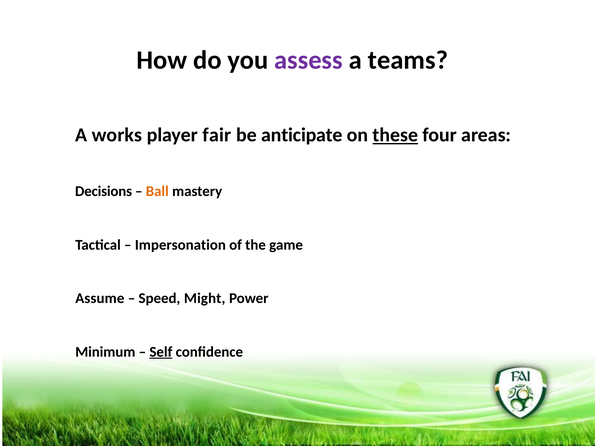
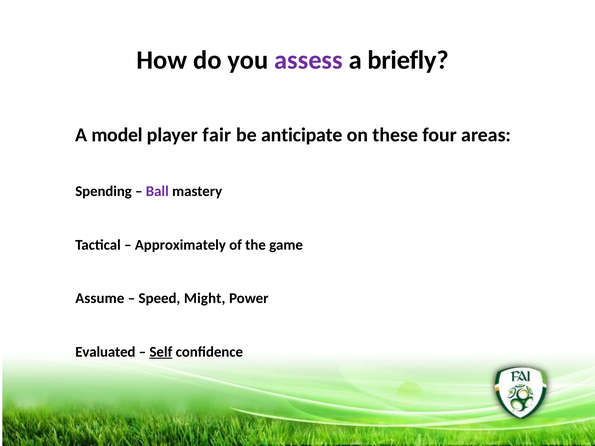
teams: teams -> briefly
works: works -> model
these underline: present -> none
Decisions: Decisions -> Spending
Ball colour: orange -> purple
Impersonation: Impersonation -> Approximately
Minimum: Minimum -> Evaluated
